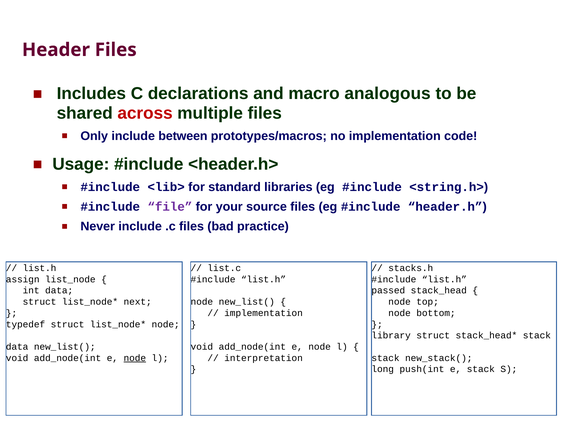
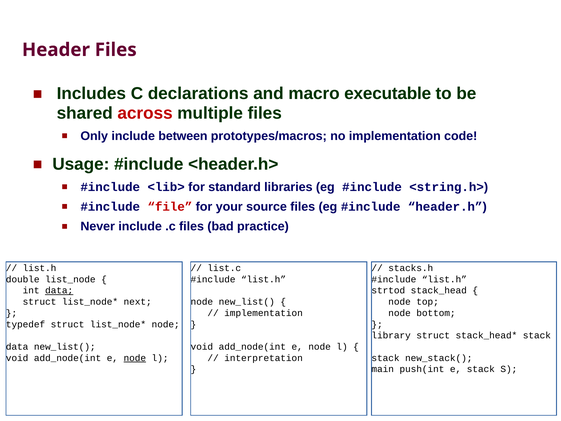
analogous: analogous -> executable
file colour: purple -> red
assign: assign -> double
data at (59, 290) underline: none -> present
passed: passed -> strtod
long: long -> main
